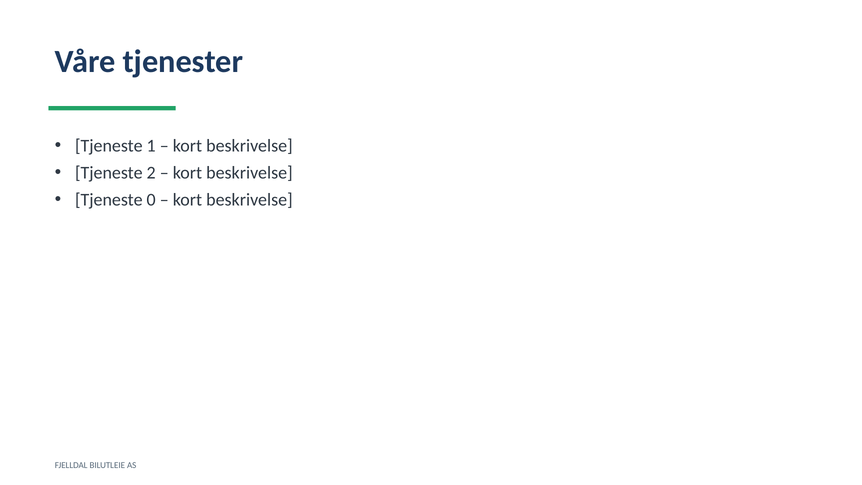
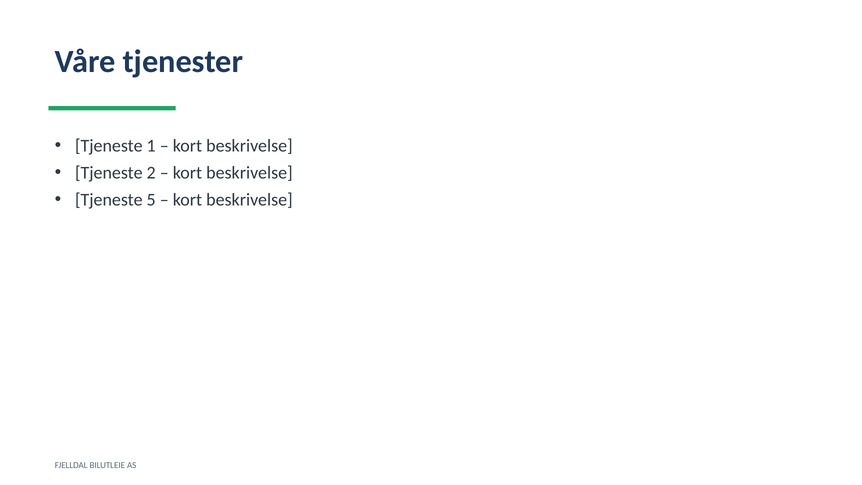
0: 0 -> 5
